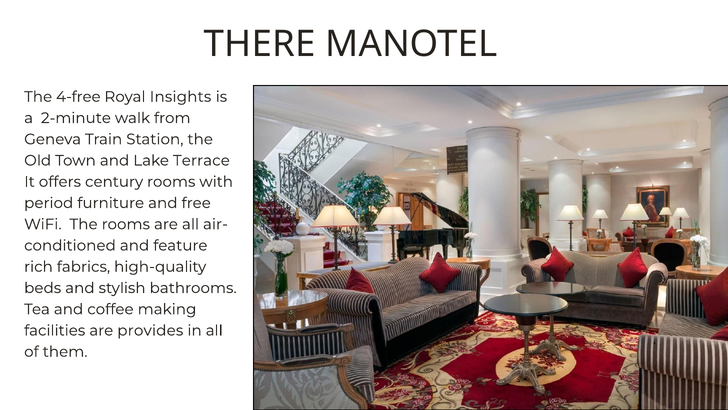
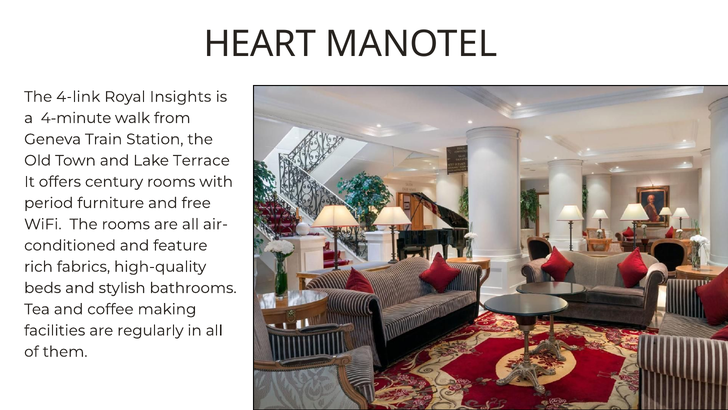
THERE: THERE -> HEART
4-free: 4-free -> 4-link
2-minute: 2-minute -> 4-minute
provides: provides -> regularly
